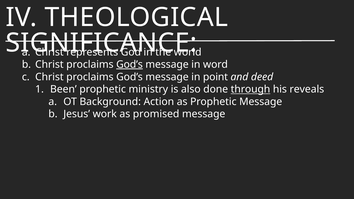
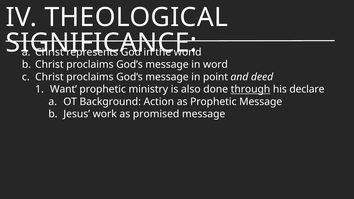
God’s at (130, 65) underline: present -> none
Been: Been -> Want
reveals: reveals -> declare
